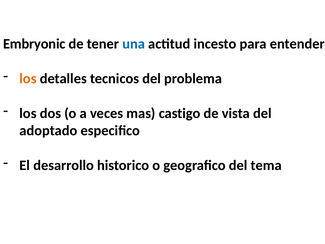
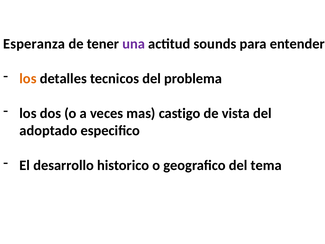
Embryonic: Embryonic -> Esperanza
una colour: blue -> purple
incesto: incesto -> sounds
